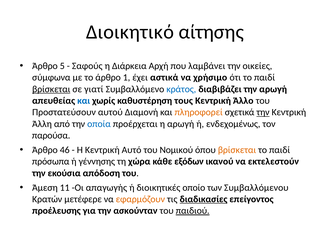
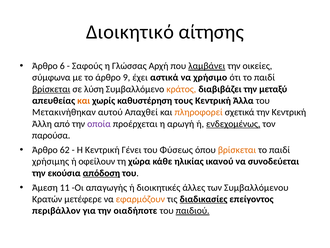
5: 5 -> 6
Διάρκεια: Διάρκεια -> Γλώσσας
λαμβάνει underline: none -> present
1: 1 -> 9
γιατί: γιατί -> λύση
κράτος colour: blue -> orange
την αρωγή: αρωγή -> μεταξύ
και at (84, 101) colour: blue -> orange
Άλλο: Άλλο -> Άλλα
Προστατεύσουν: Προστατεύσουν -> Μετακινήθηκαν
Διαμονή: Διαμονή -> Απαχθεί
την at (263, 112) underline: present -> none
οποία colour: blue -> purple
ενδεχομένως underline: none -> present
46: 46 -> 62
Αυτό: Αυτό -> Γένει
Νομικού: Νομικού -> Φύσεως
πρόσωπα: πρόσωπα -> χρήσιμης
γέννησης: γέννησης -> οφείλουν
εξόδων: εξόδων -> ηλικίας
εκτελεστούν: εκτελεστούν -> συνοδεύεται
απόδοση underline: none -> present
οποίο: οποίο -> άλλες
προέλευσης: προέλευσης -> περιβάλλον
ασκούνταν: ασκούνταν -> οιαδήποτε
